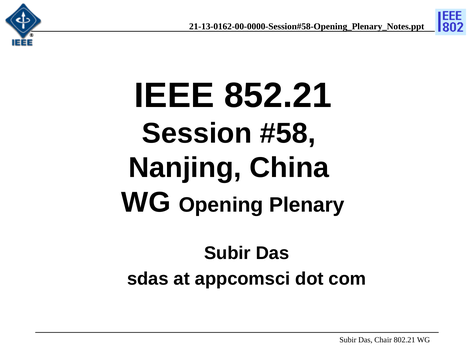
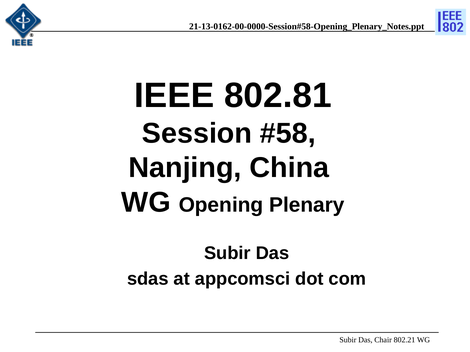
852.21: 852.21 -> 802.81
